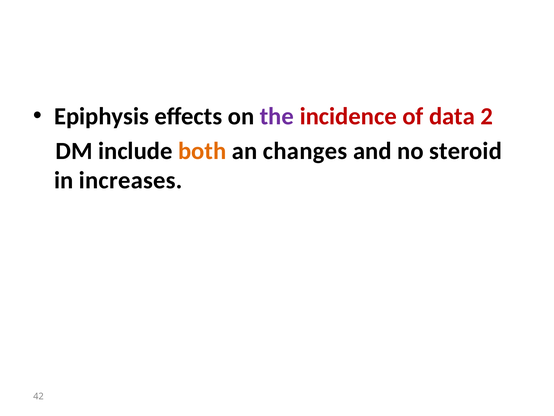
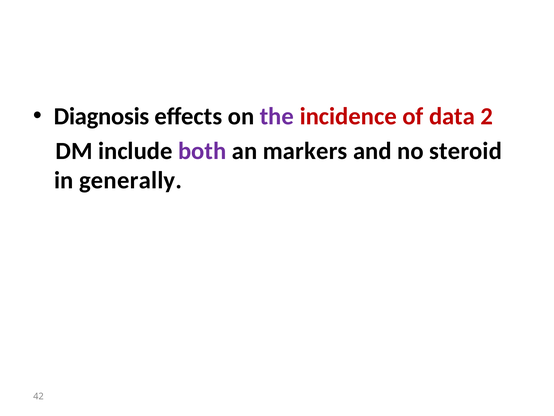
Epiphysis: Epiphysis -> Diagnosis
both colour: orange -> purple
changes: changes -> markers
increases: increases -> generally
